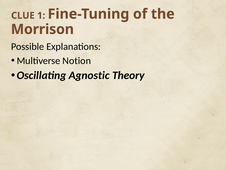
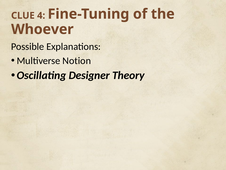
1: 1 -> 4
Morrison: Morrison -> Whoever
Agnostic: Agnostic -> Designer
